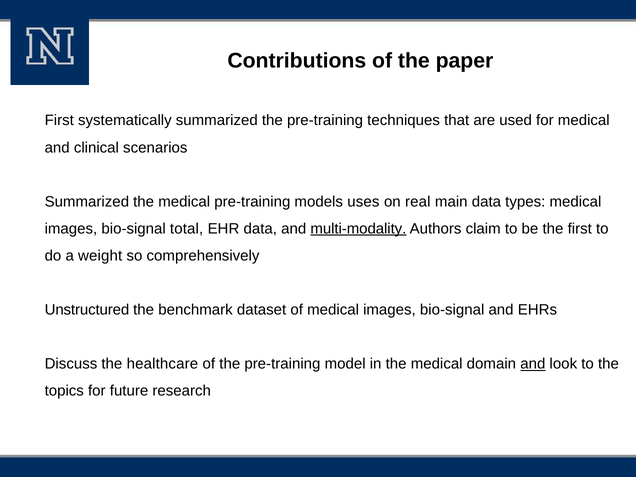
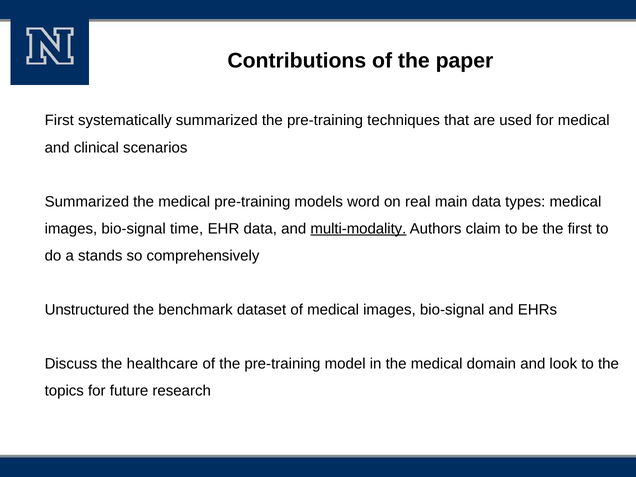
uses: uses -> word
total: total -> time
weight: weight -> stands
and at (533, 364) underline: present -> none
